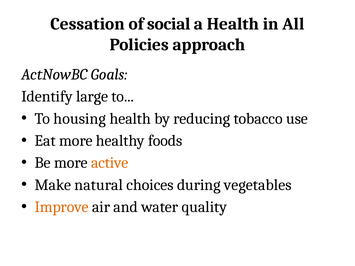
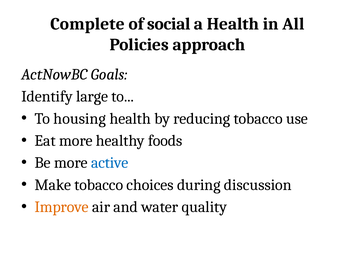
Cessation: Cessation -> Complete
active colour: orange -> blue
Make natural: natural -> tobacco
vegetables: vegetables -> discussion
